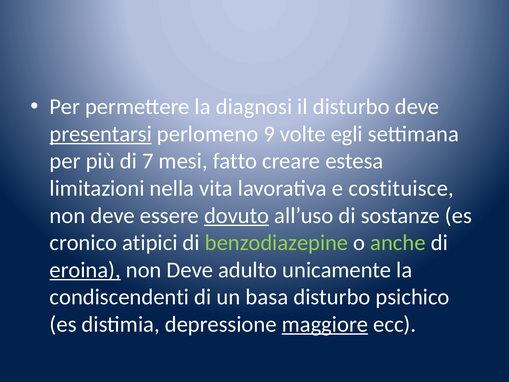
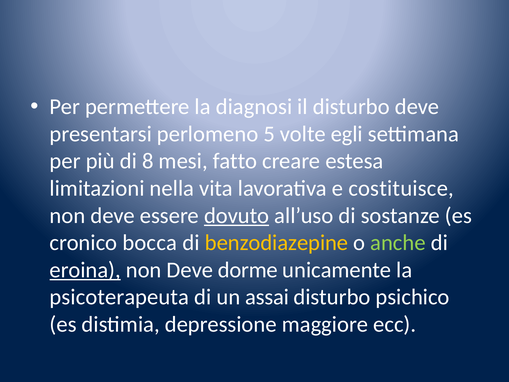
presentarsi underline: present -> none
9: 9 -> 5
7: 7 -> 8
atipici: atipici -> bocca
benzodiazepine colour: light green -> yellow
adulto: adulto -> dorme
condiscendenti: condiscendenti -> psicoterapeuta
basa: basa -> assai
maggiore underline: present -> none
